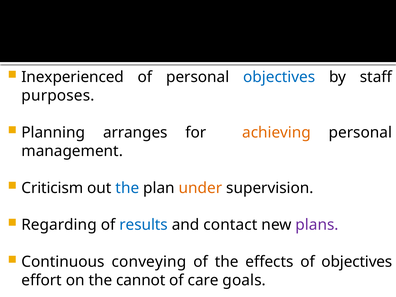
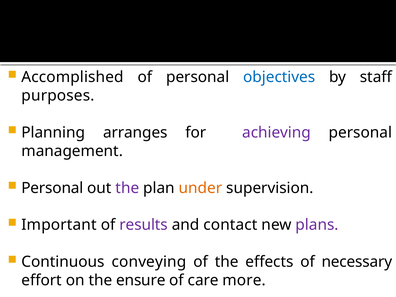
Inexperienced: Inexperienced -> Accomplished
achieving colour: orange -> purple
Criticism at (52, 188): Criticism -> Personal
the at (127, 188) colour: blue -> purple
Regarding: Regarding -> Important
results colour: blue -> purple
of objectives: objectives -> necessary
cannot: cannot -> ensure
goals: goals -> more
